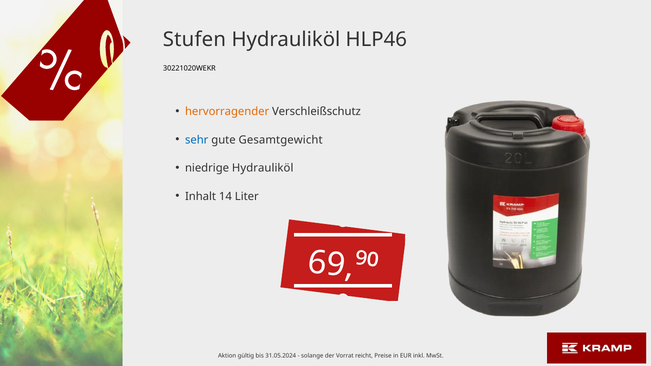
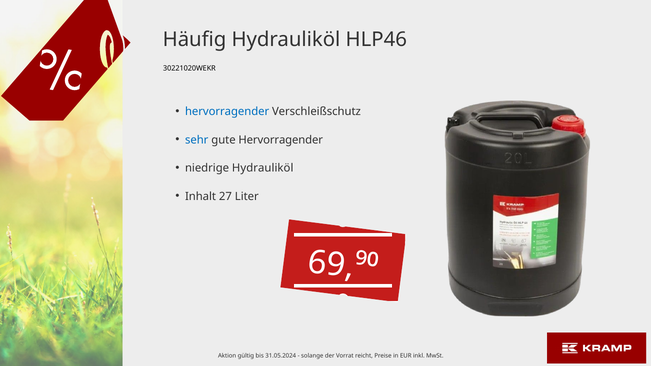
Stufen: Stufen -> Häufig
hervorragender at (227, 112) colour: orange -> blue
gute Gesamtgewicht: Gesamtgewicht -> Hervorragender
14: 14 -> 27
